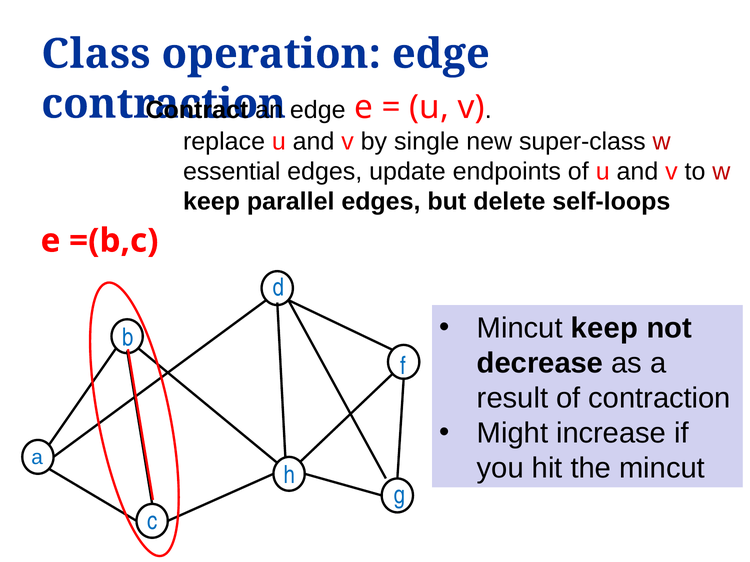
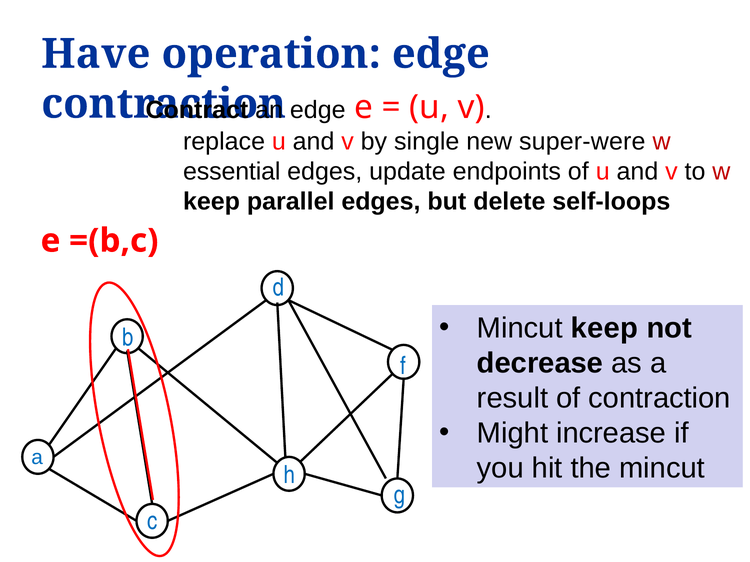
Class: Class -> Have
super-class: super-class -> super-were
